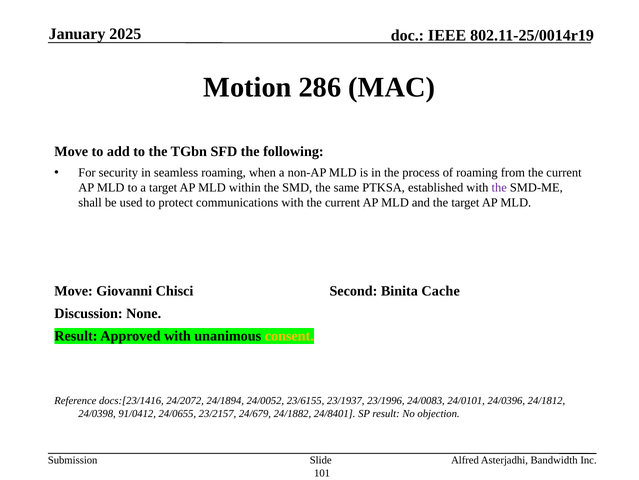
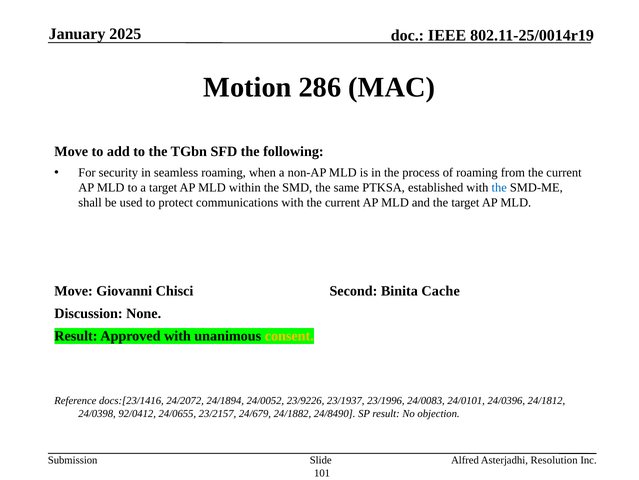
the at (499, 187) colour: purple -> blue
23/6155: 23/6155 -> 23/9226
91/0412: 91/0412 -> 92/0412
24/8401: 24/8401 -> 24/8490
Bandwidth: Bandwidth -> Resolution
